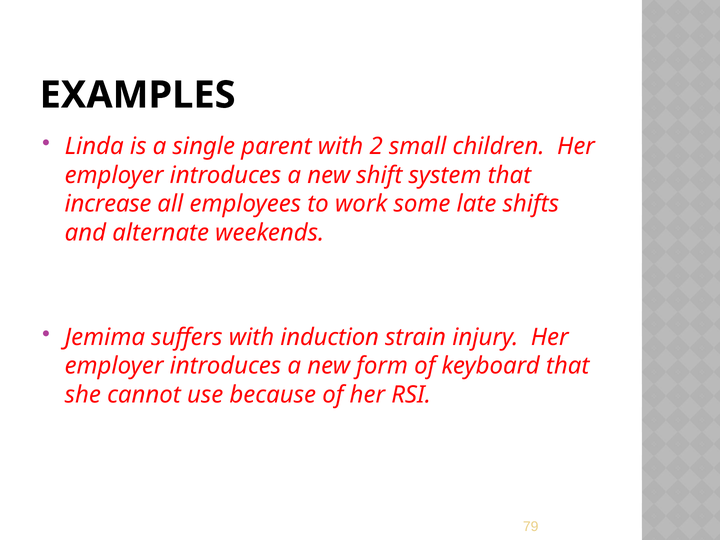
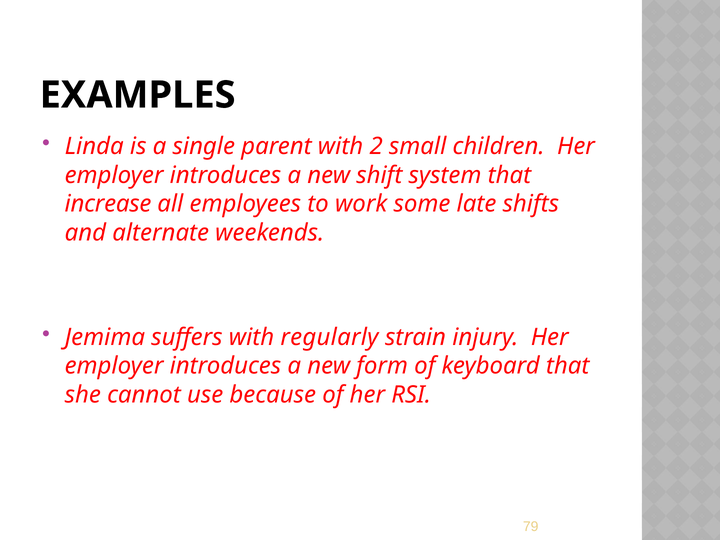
induction: induction -> regularly
